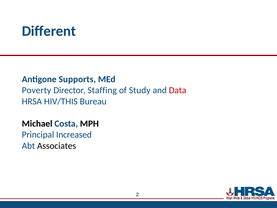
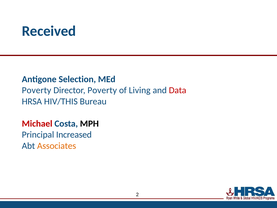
Different: Different -> Received
Supports: Supports -> Selection
Director Staffing: Staffing -> Poverty
Study: Study -> Living
Michael colour: black -> red
Associates colour: black -> orange
